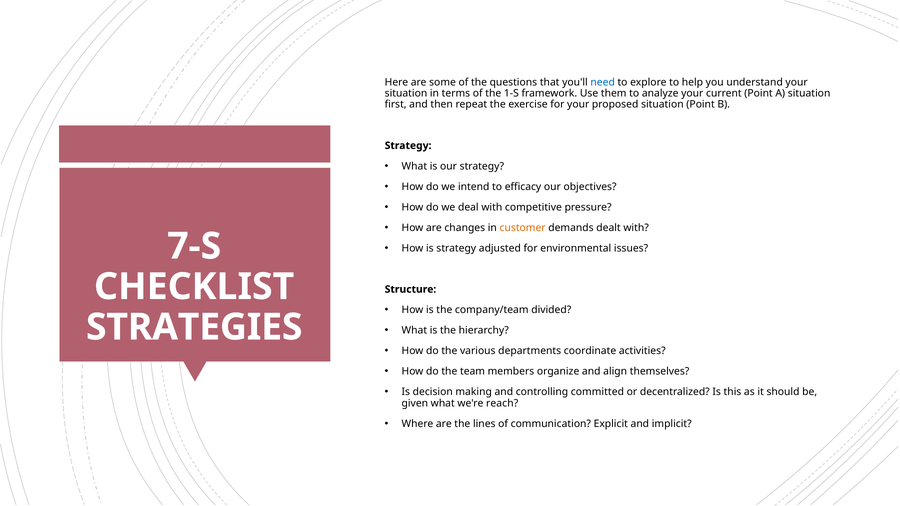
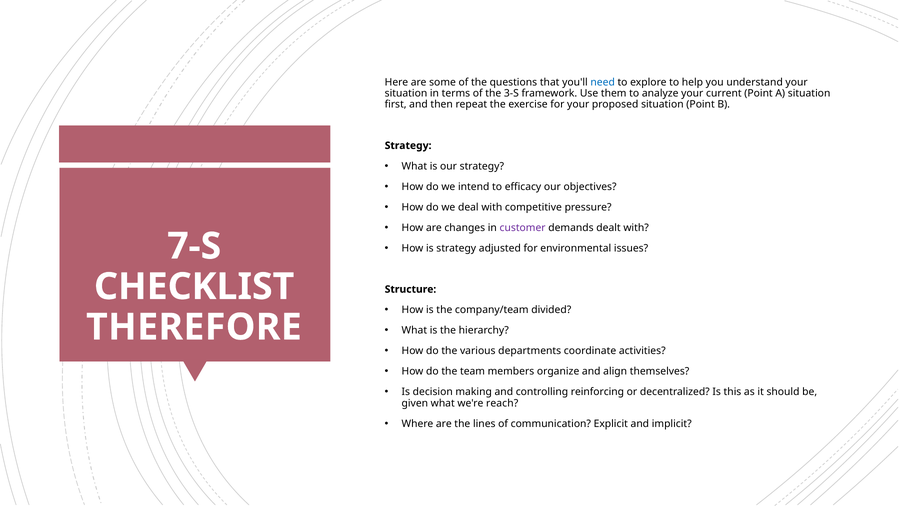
1-S: 1-S -> 3-S
customer colour: orange -> purple
STRATEGIES: STRATEGIES -> THEREFORE
committed: committed -> reinforcing
